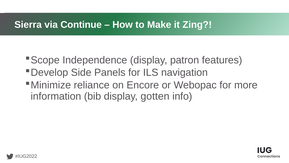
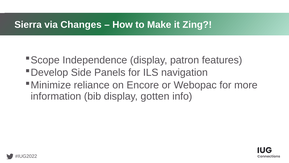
Continue: Continue -> Changes
